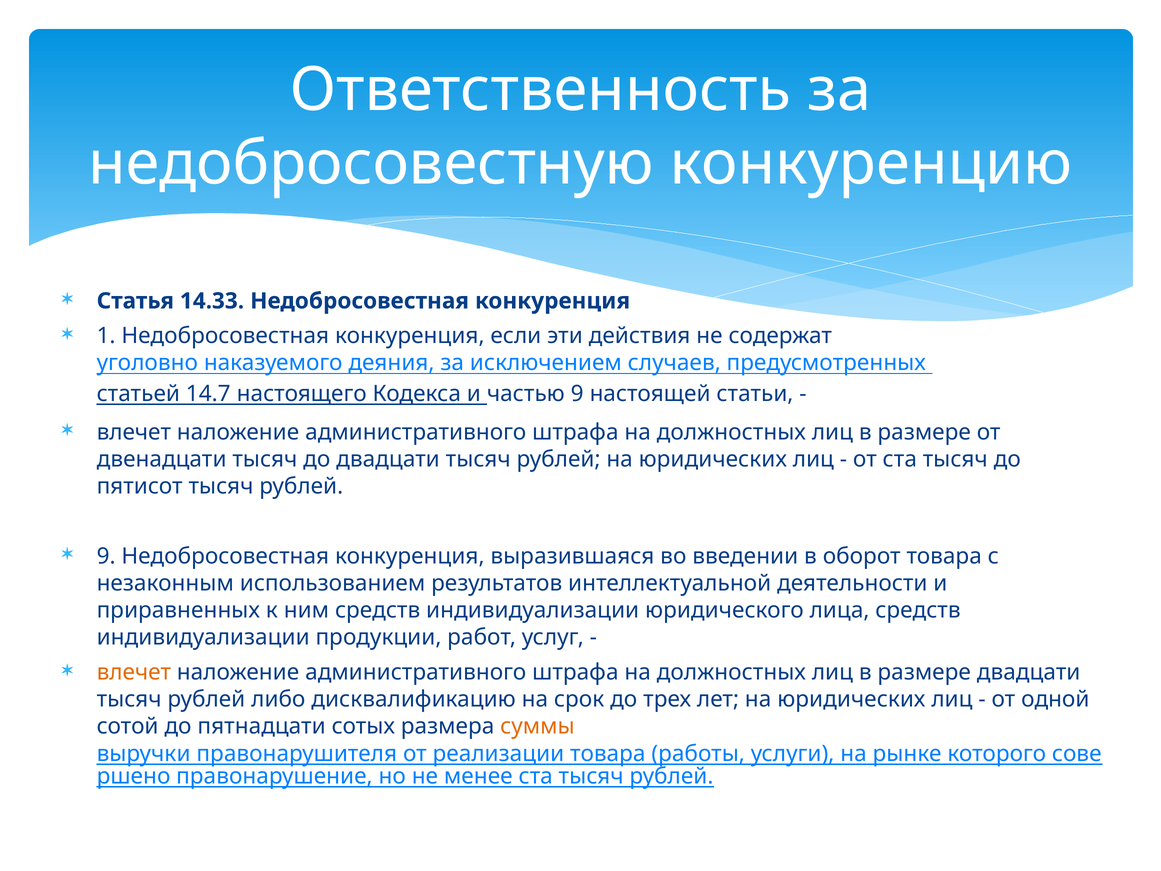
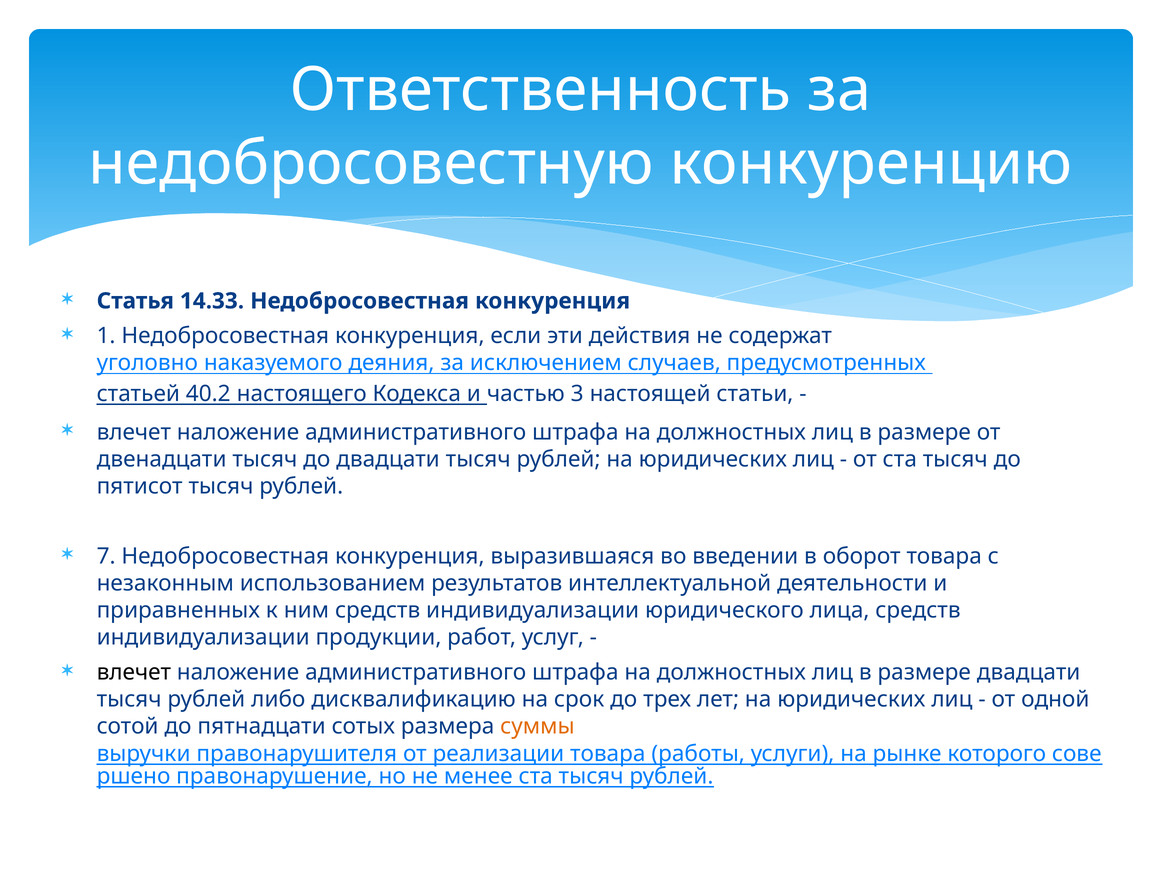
14.7: 14.7 -> 40.2
частью 9: 9 -> 3
9 at (106, 556): 9 -> 7
влечет at (134, 672) colour: orange -> black
